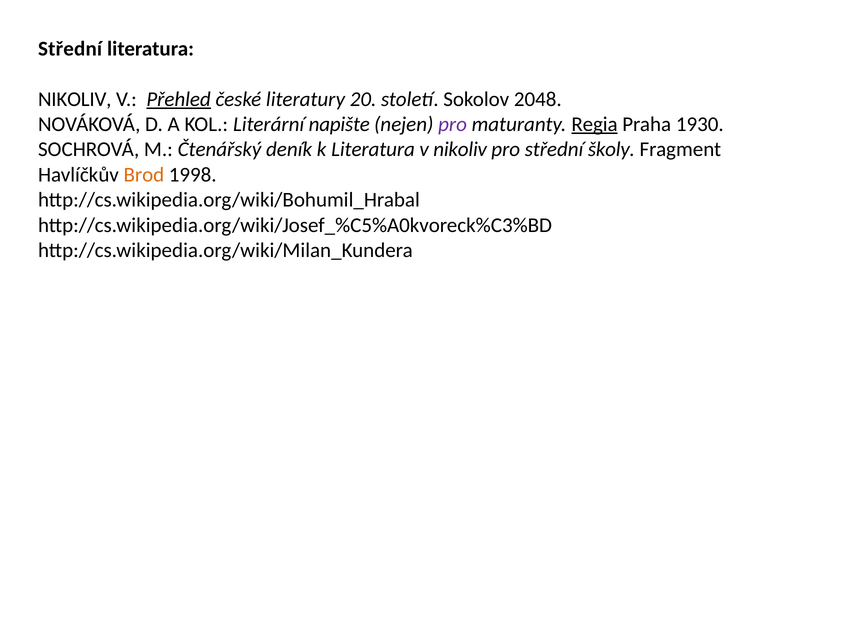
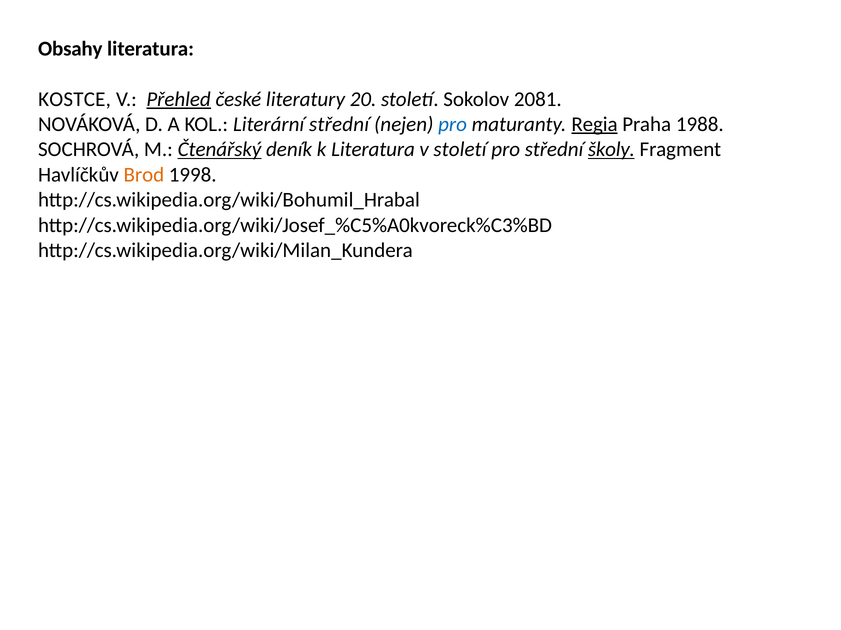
Střední at (70, 49): Střední -> Obsahy
NIKOLIV at (75, 99): NIKOLIV -> KOSTCE
2048: 2048 -> 2081
Literární napište: napište -> střední
pro at (453, 124) colour: purple -> blue
1930: 1930 -> 1988
Čtenářský underline: none -> present
v nikoliv: nikoliv -> století
školy underline: none -> present
